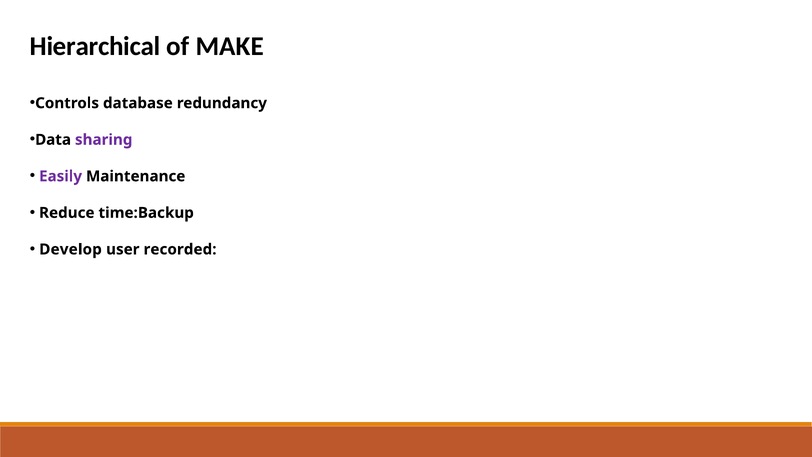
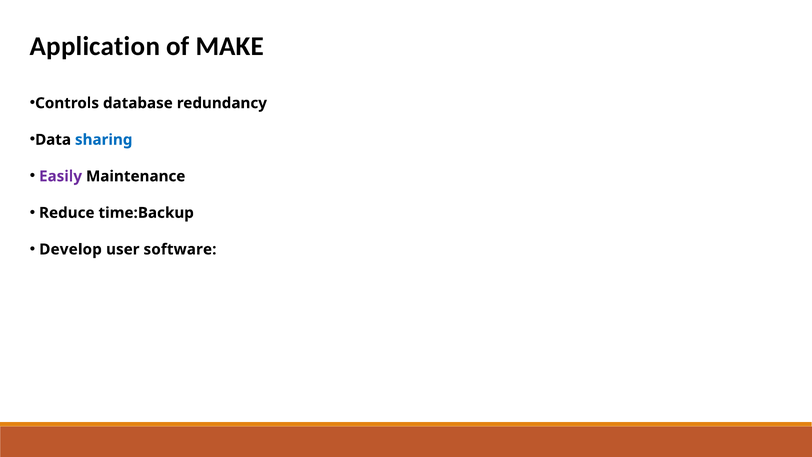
Hierarchical: Hierarchical -> Application
sharing colour: purple -> blue
recorded: recorded -> software
